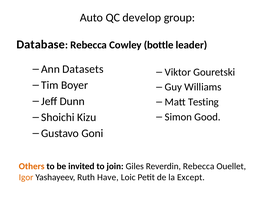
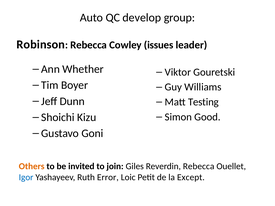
Database: Database -> Robinson
bottle: bottle -> issues
Datasets: Datasets -> Whether
Igor colour: orange -> blue
Have: Have -> Error
